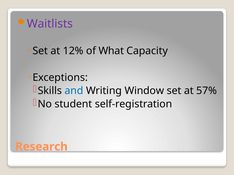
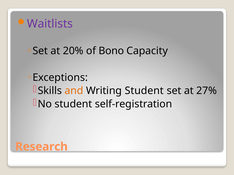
12%: 12% -> 20%
What: What -> Bono
and colour: blue -> orange
Writing Window: Window -> Student
57%: 57% -> 27%
